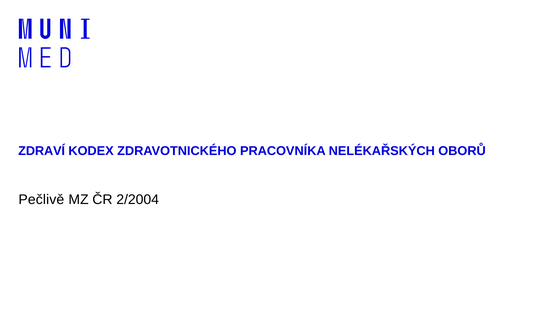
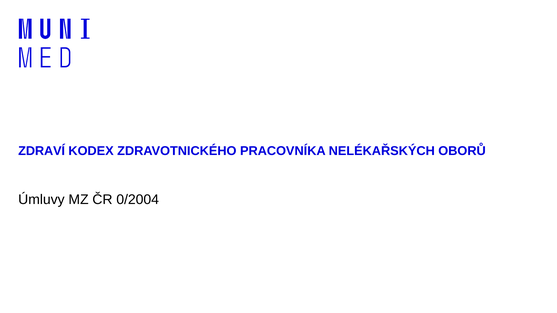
Pečlivě: Pečlivě -> Úmluvy
2/2004: 2/2004 -> 0/2004
